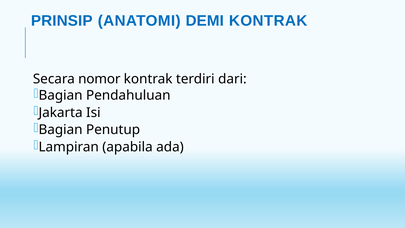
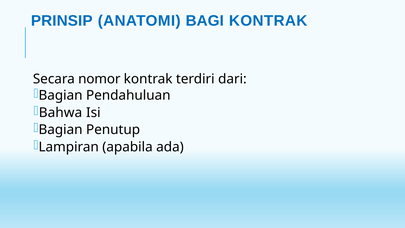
DEMI: DEMI -> BAGI
Jakarta: Jakarta -> Bahwa
